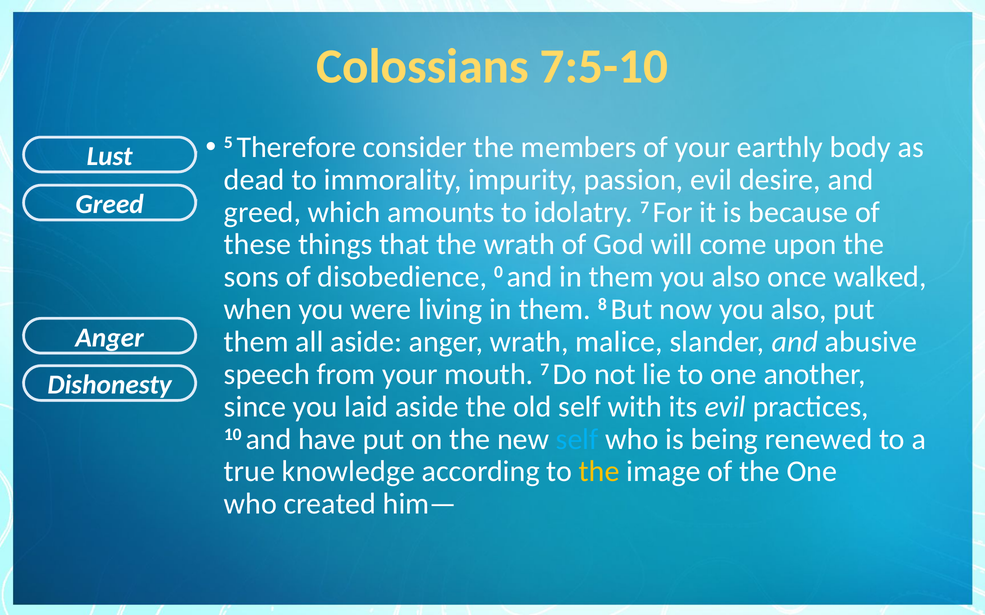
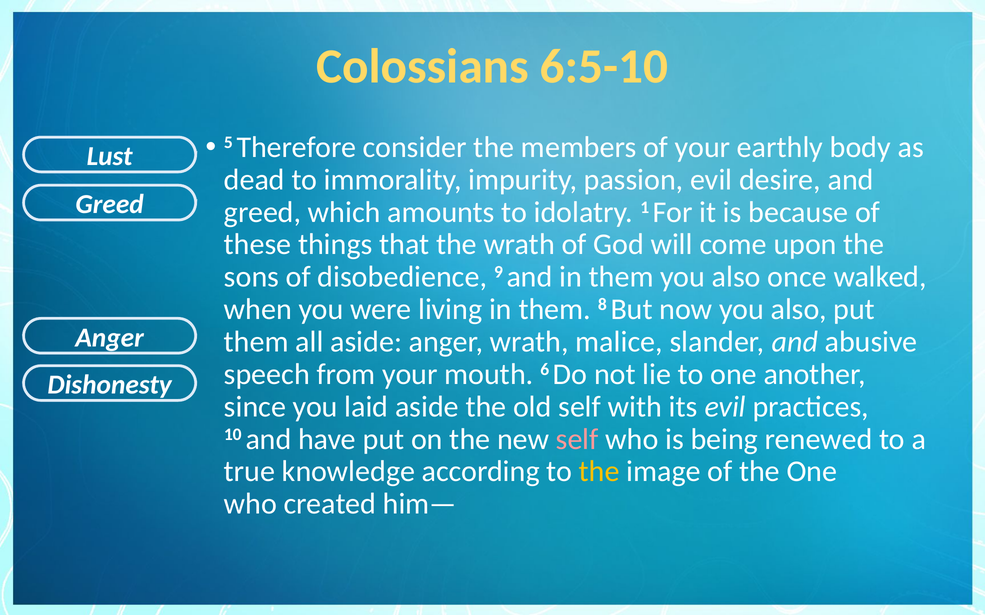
7:5-10: 7:5-10 -> 6:5-10
idolatry 7: 7 -> 1
0: 0 -> 9
mouth 7: 7 -> 6
self at (577, 440) colour: light blue -> pink
